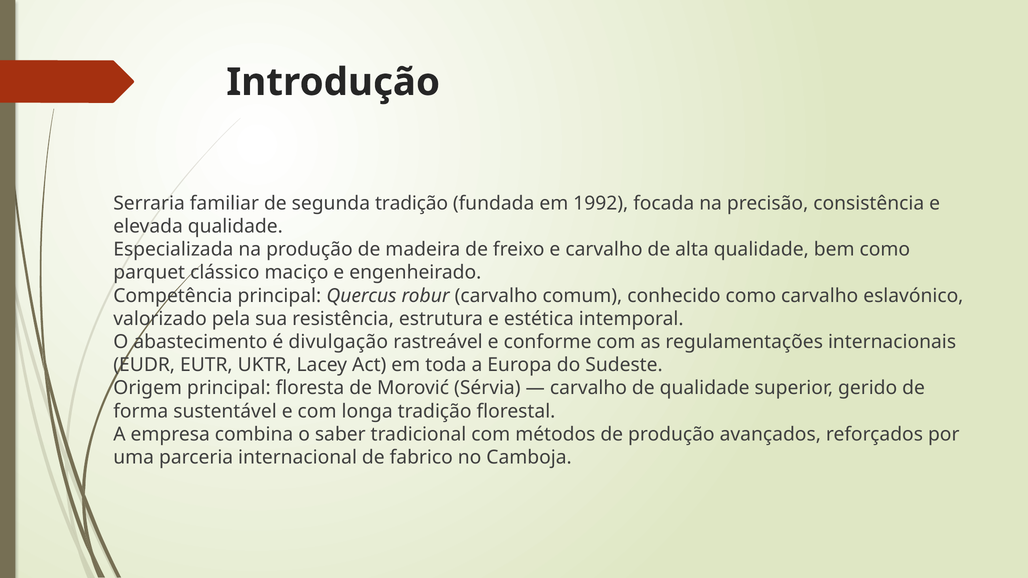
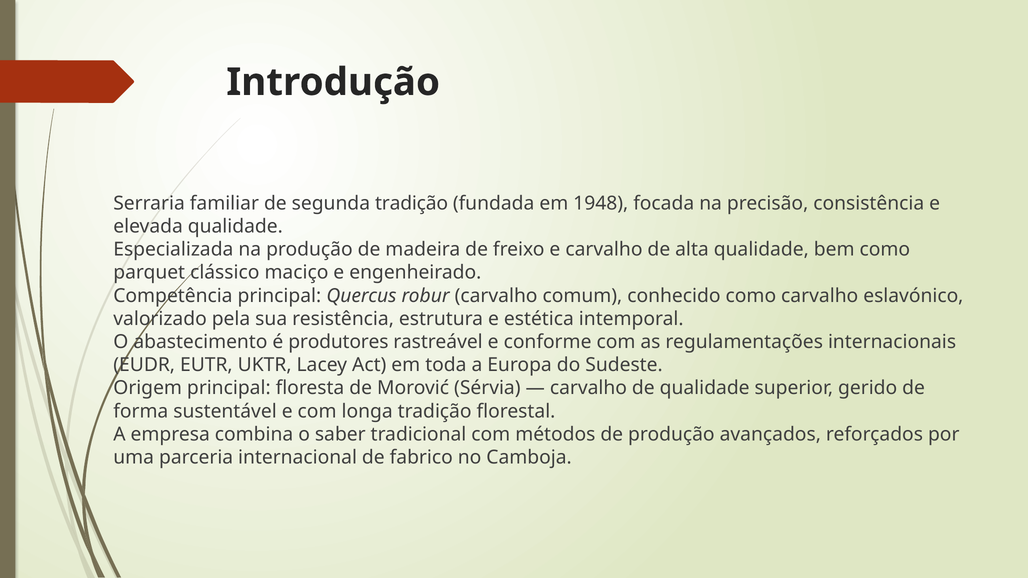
1992: 1992 -> 1948
divulgação: divulgação -> produtores
